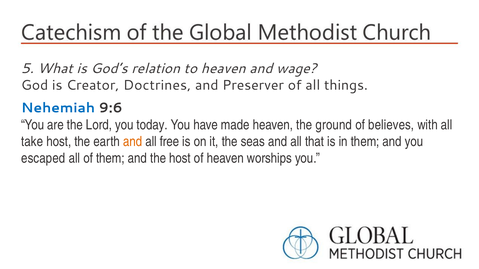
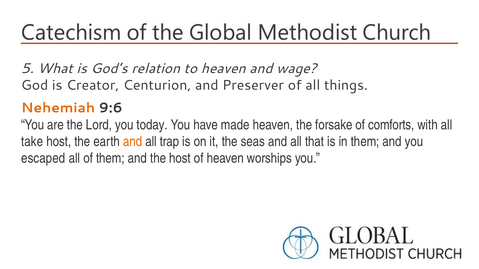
Doctrines: Doctrines -> Centurion
Nehemiah colour: blue -> orange
ground: ground -> forsake
believes: believes -> comforts
free: free -> trap
